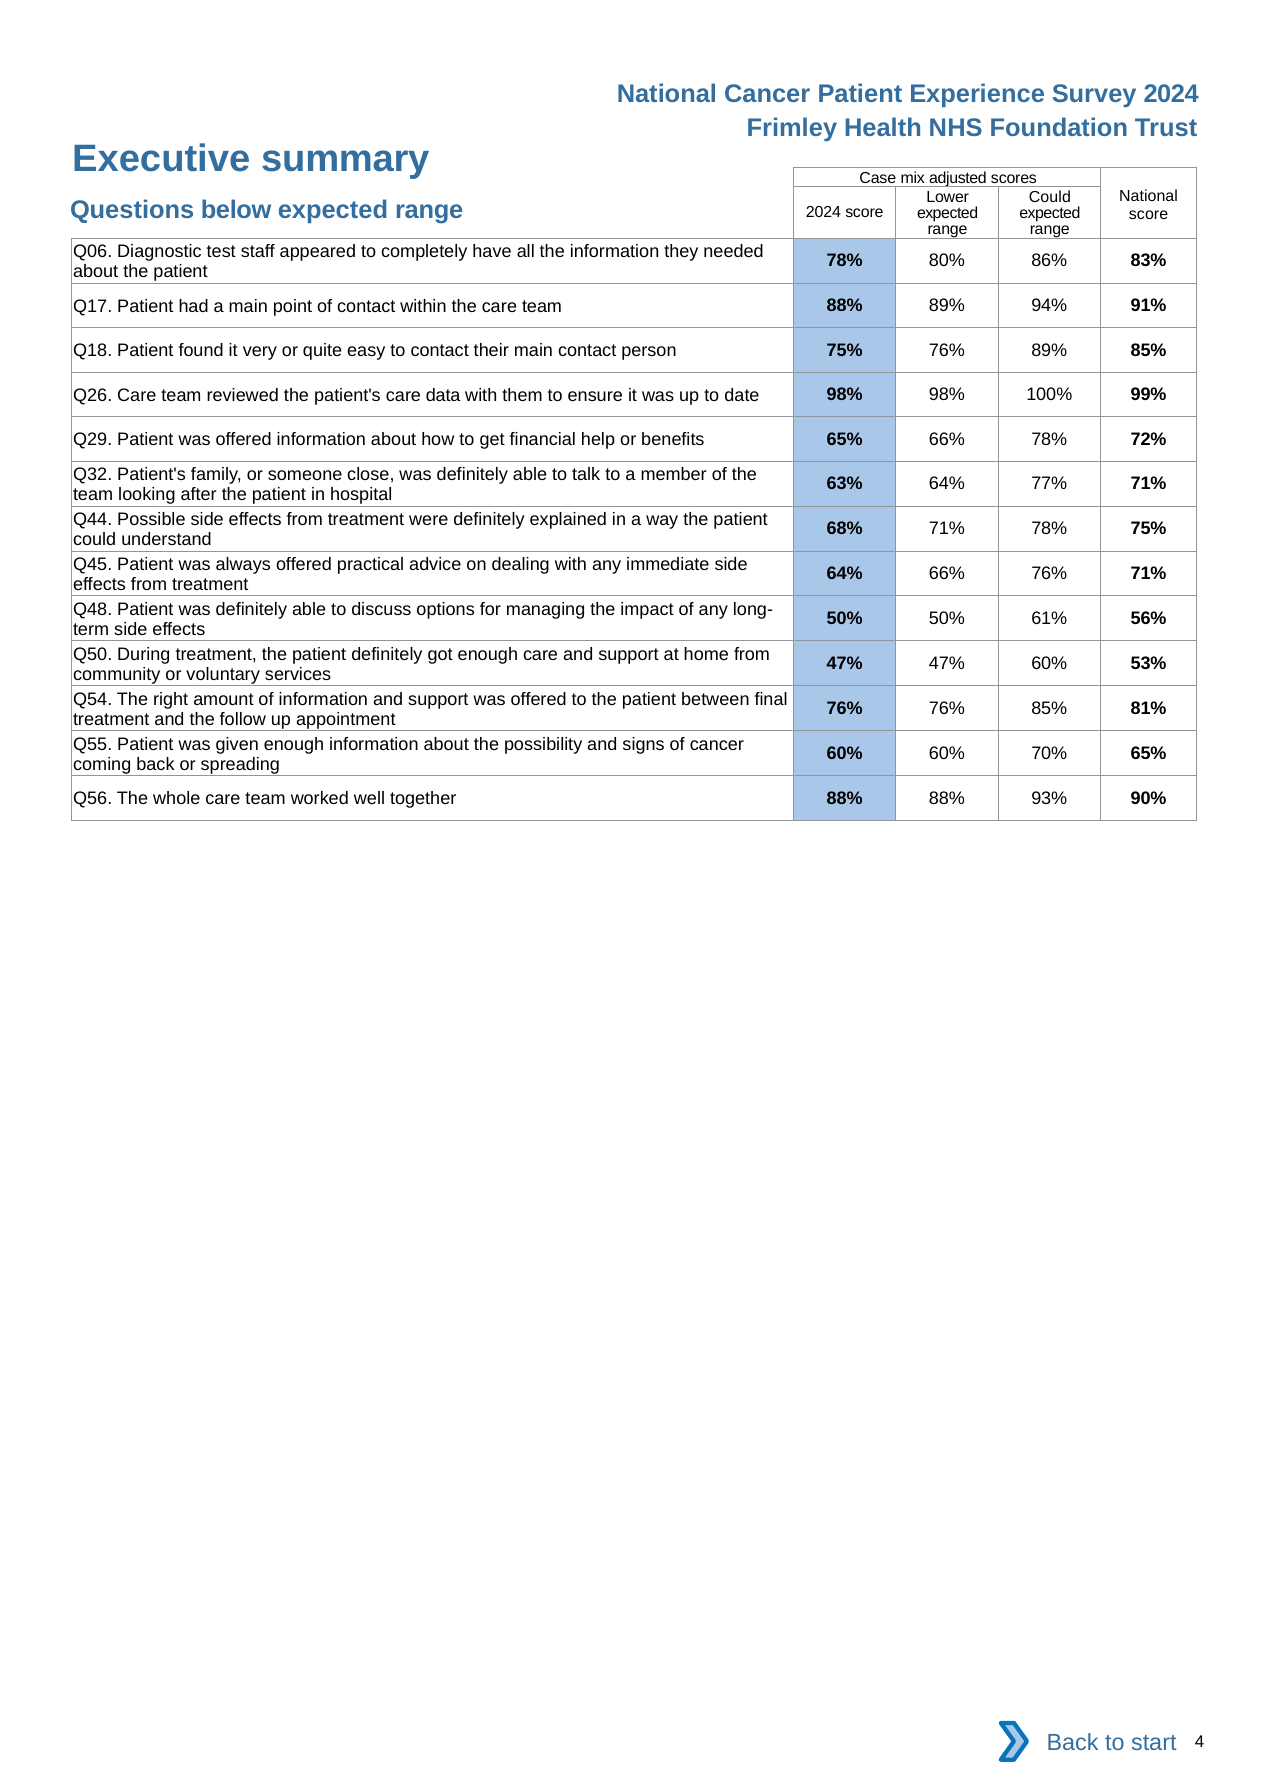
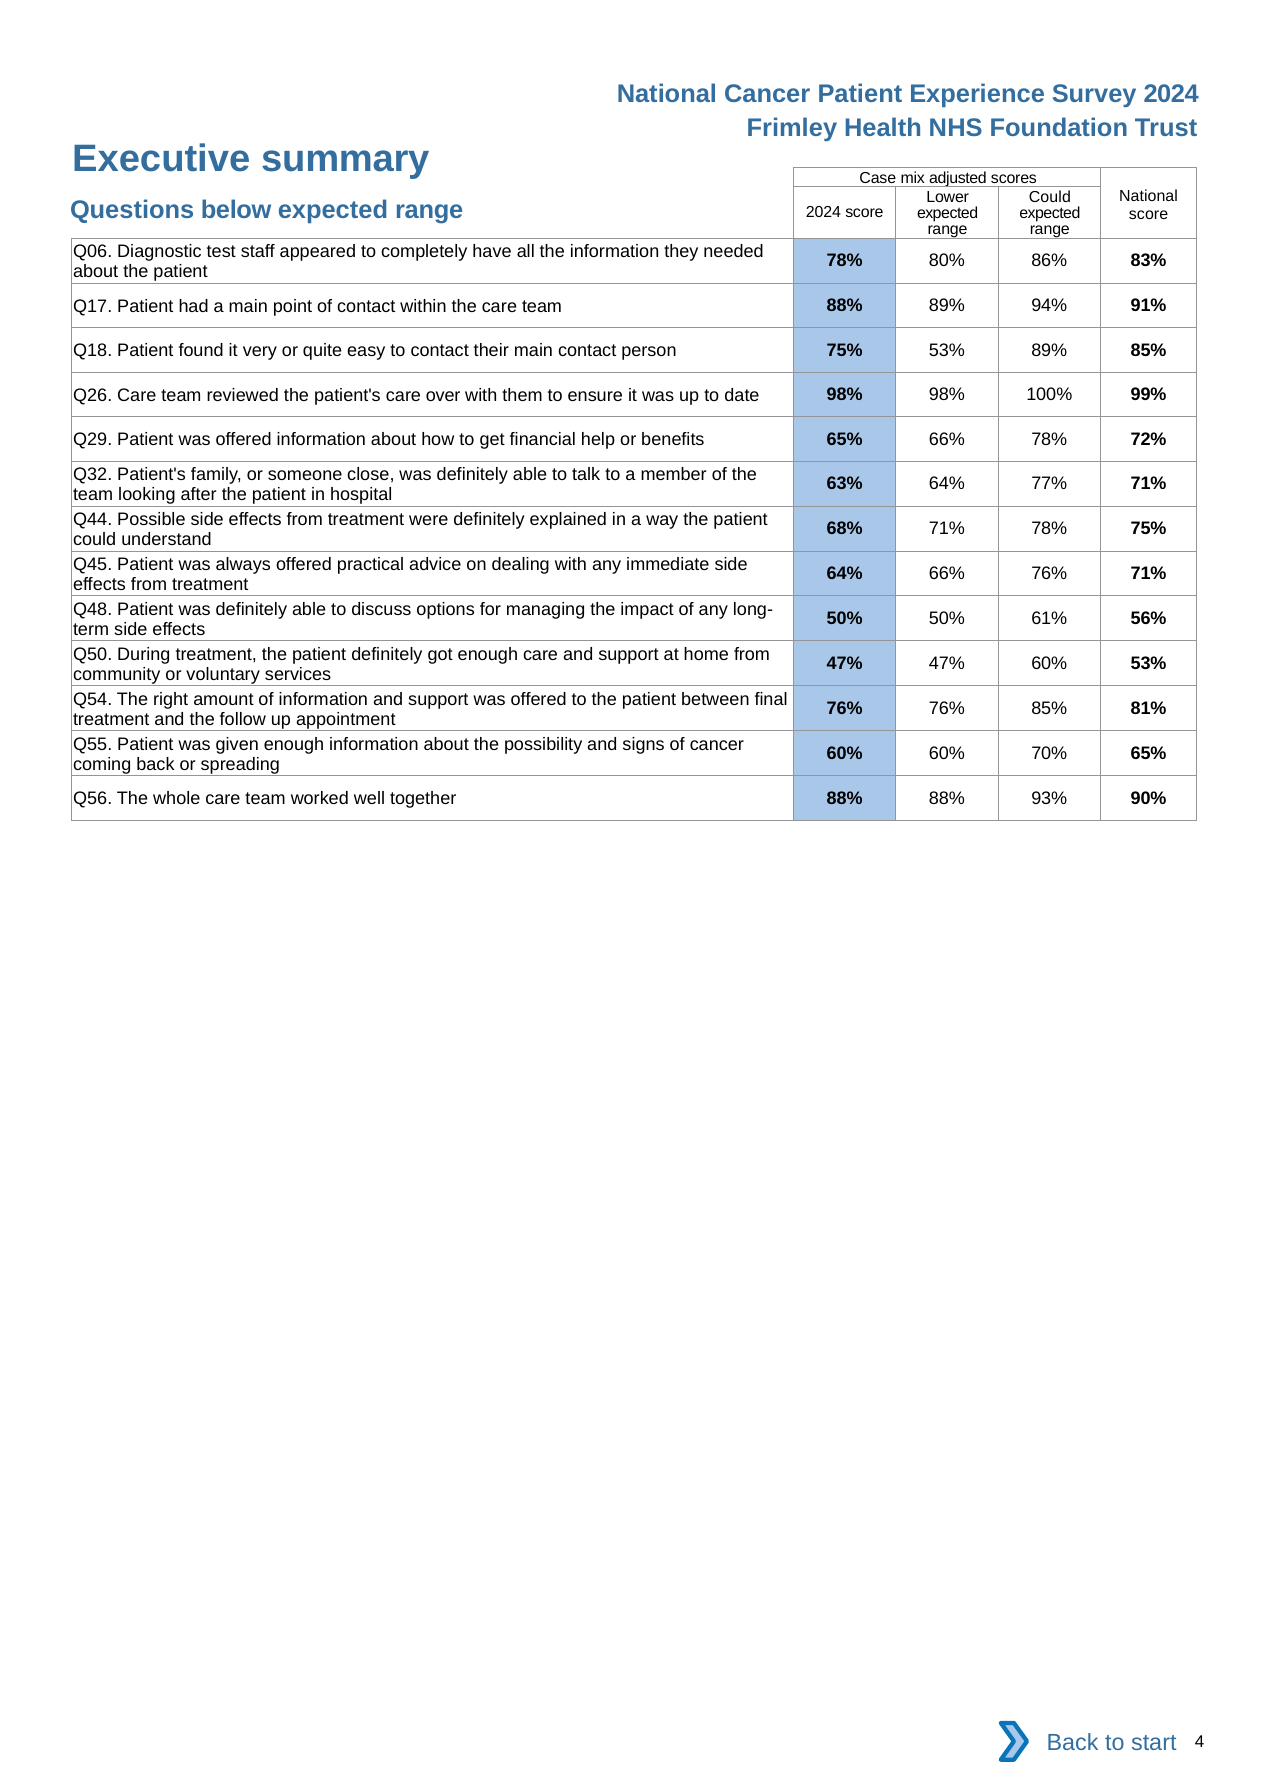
75% 76%: 76% -> 53%
data: data -> over
